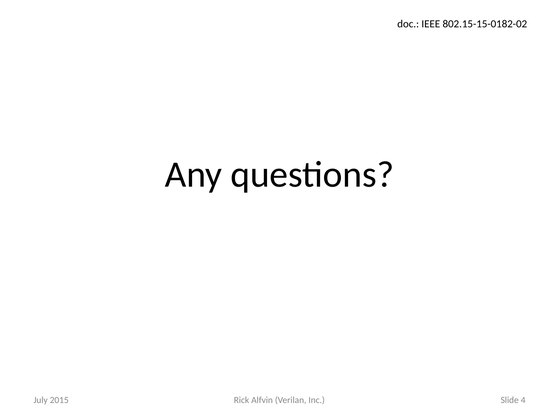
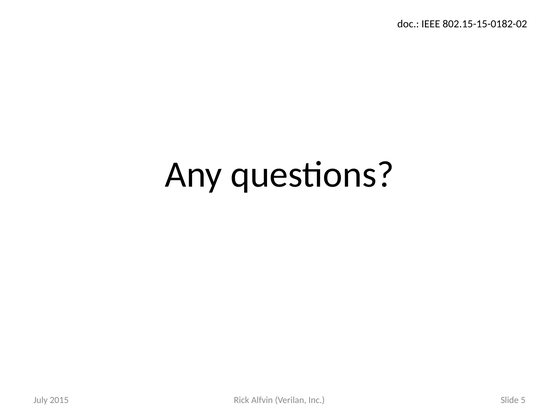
4: 4 -> 5
